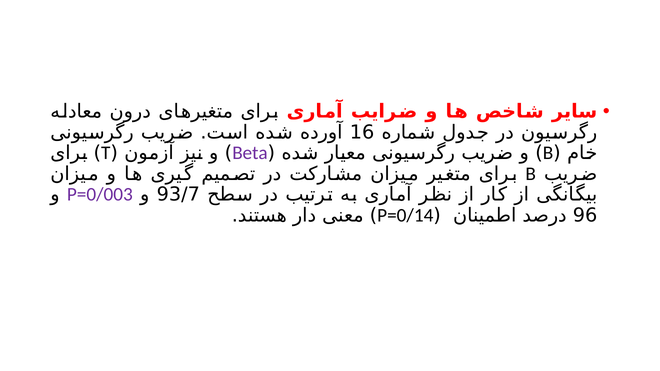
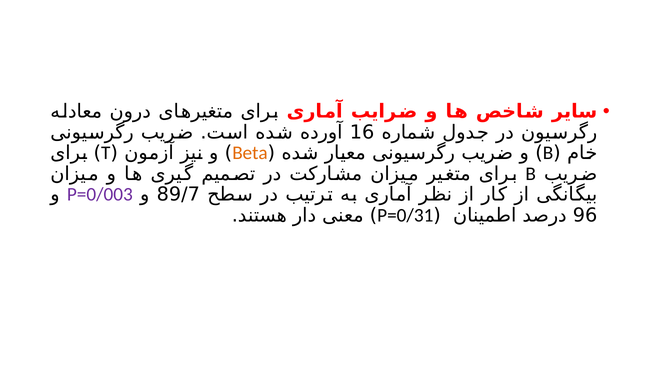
Beta colour: purple -> orange
93/7: 93/7 -> 89/7
P=0/14: P=0/14 -> P=0/31
